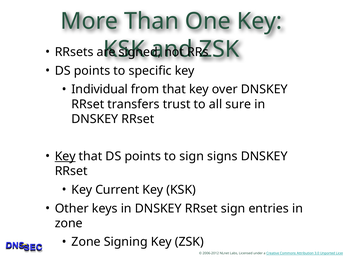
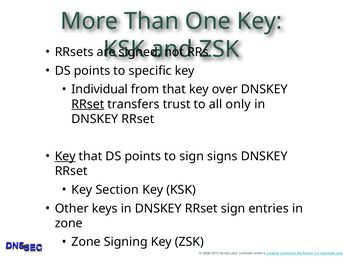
RRset at (88, 104) underline: none -> present
sure: sure -> only
Current: Current -> Section
